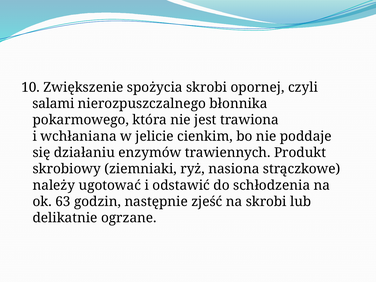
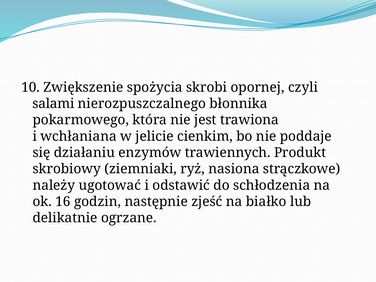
63: 63 -> 16
na skrobi: skrobi -> białko
